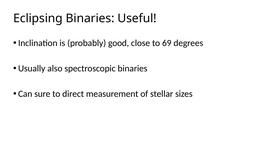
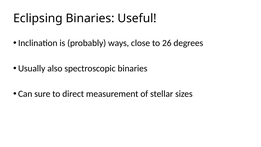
good: good -> ways
69: 69 -> 26
